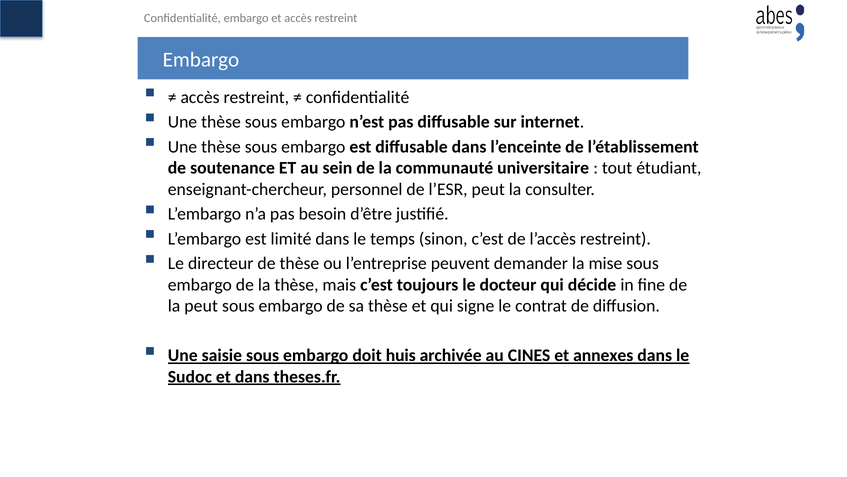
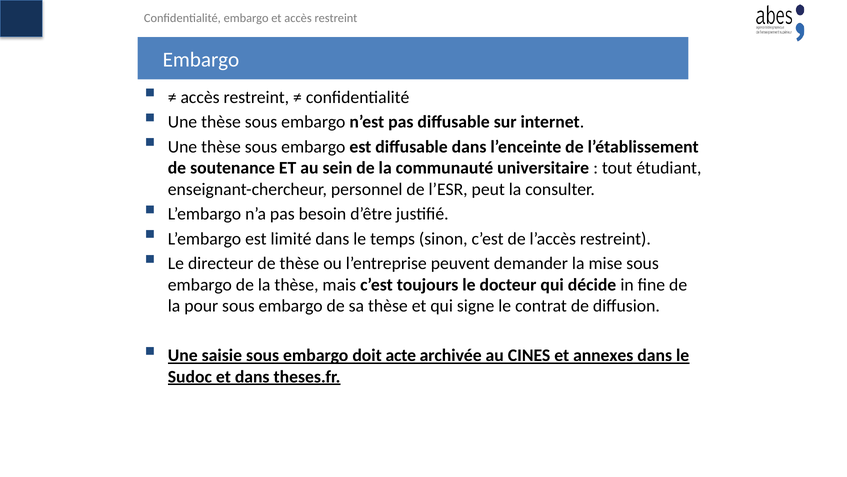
la peut: peut -> pour
huis: huis -> acte
